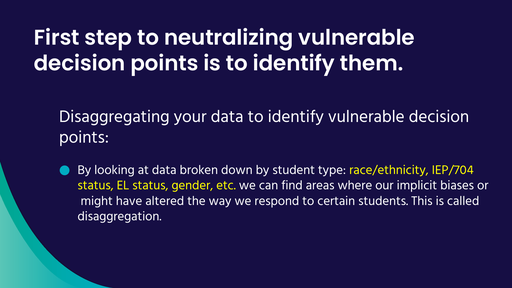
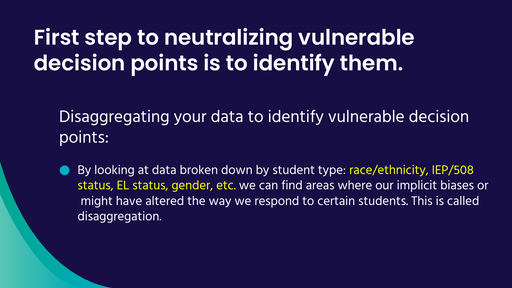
IEP/704: IEP/704 -> IEP/508
